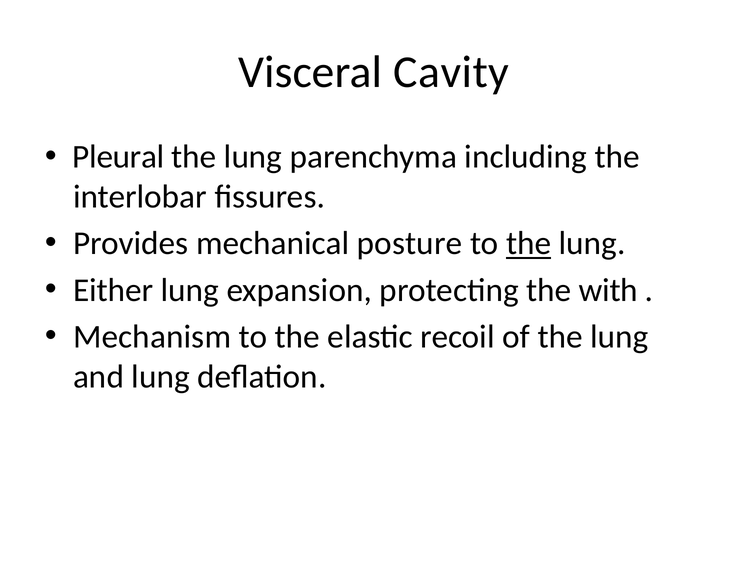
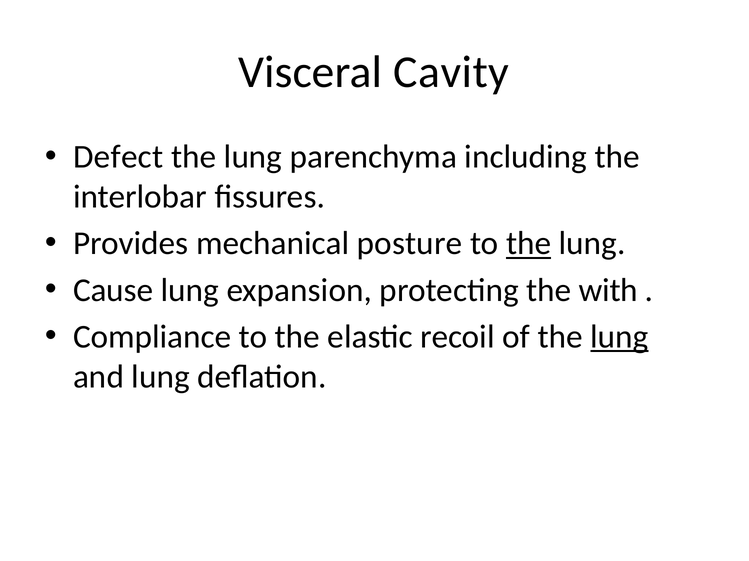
Pleural: Pleural -> Defect
Either: Either -> Cause
Mechanism: Mechanism -> Compliance
lung at (619, 337) underline: none -> present
